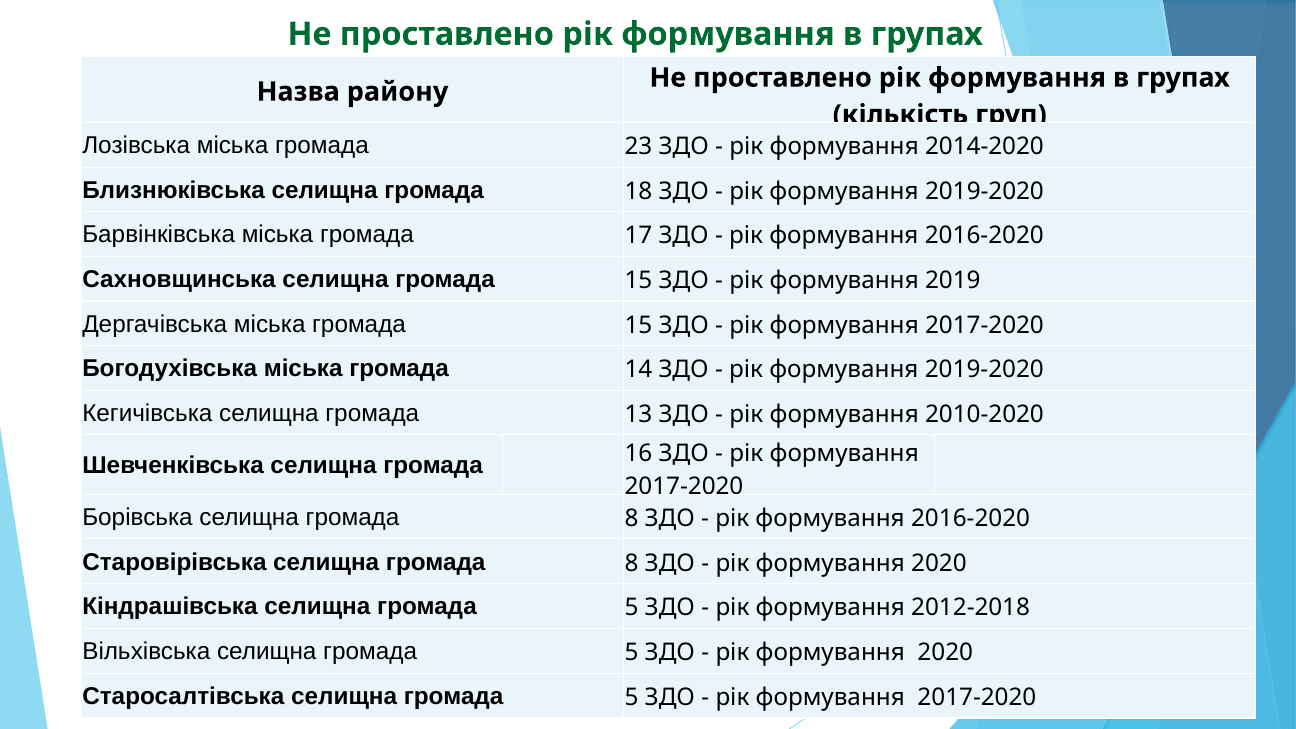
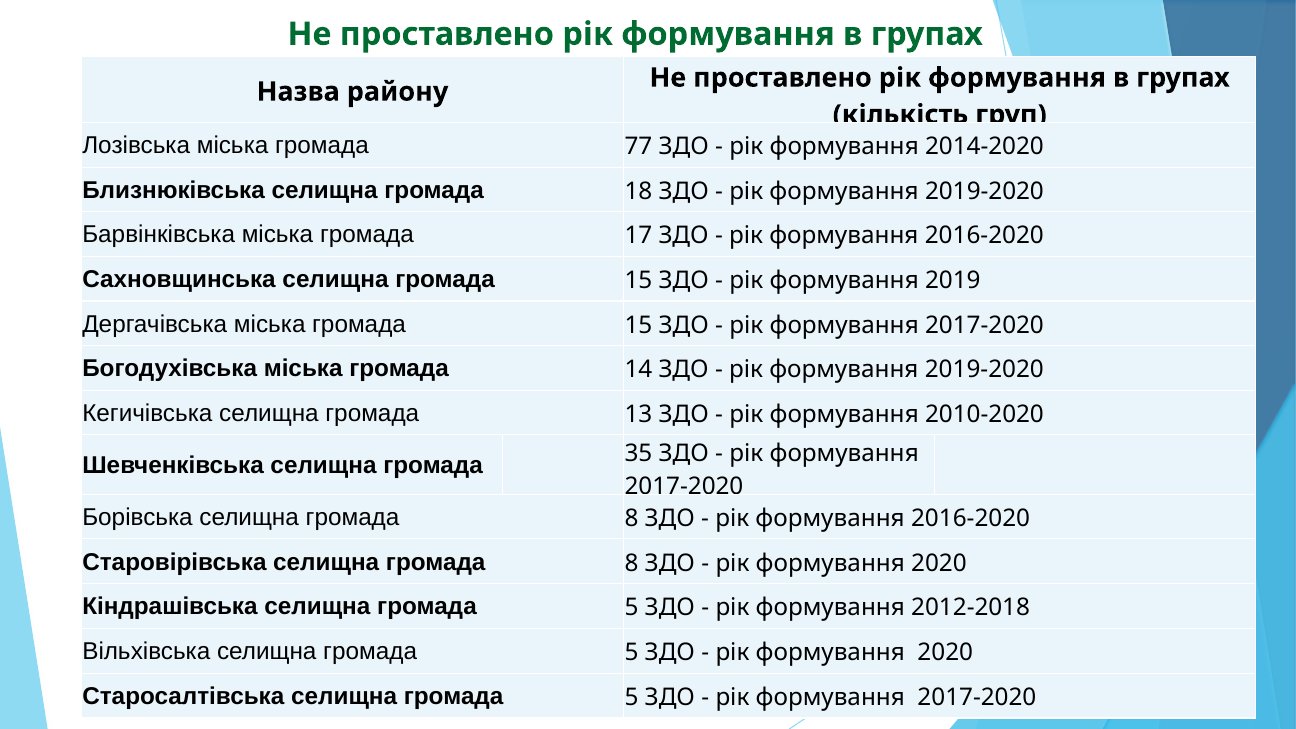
23: 23 -> 77
16: 16 -> 35
